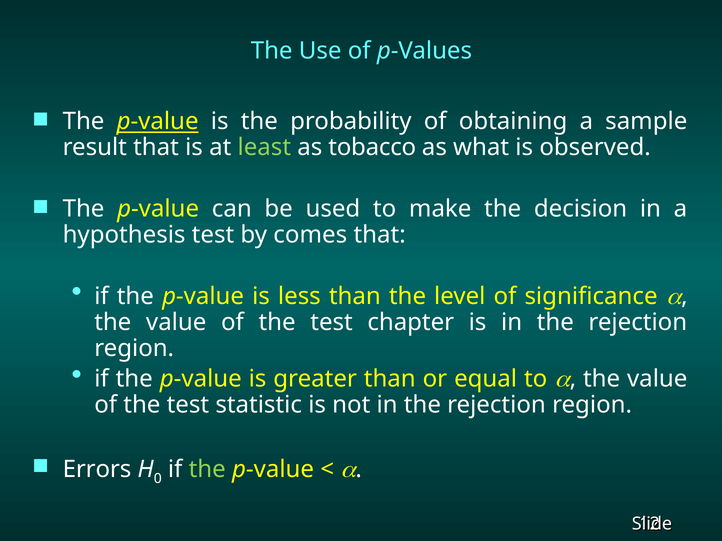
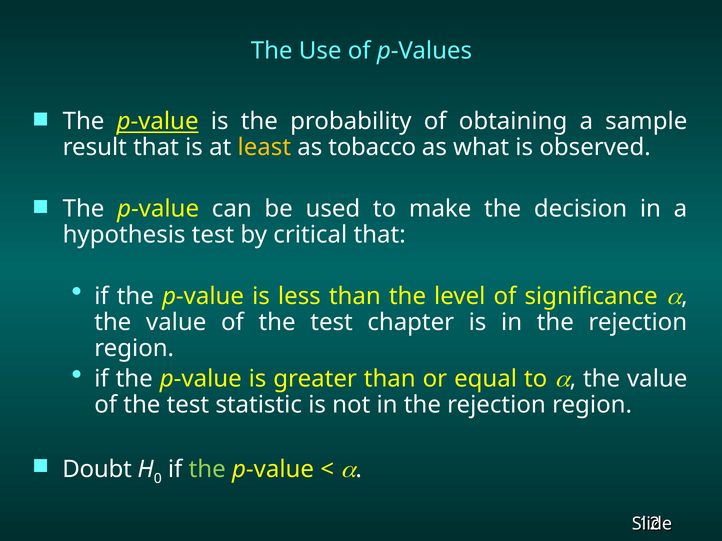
least colour: light green -> yellow
comes: comes -> critical
Errors: Errors -> Doubt
